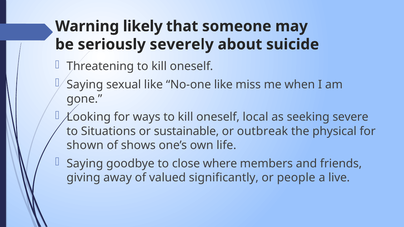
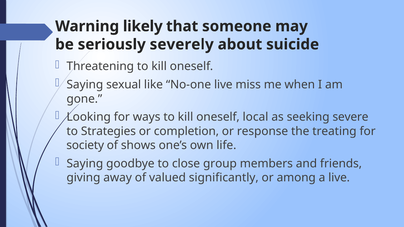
No-one like: like -> live
Situations: Situations -> Strategies
sustainable: sustainable -> completion
outbreak: outbreak -> response
physical: physical -> treating
shown: shown -> society
where: where -> group
people: people -> among
